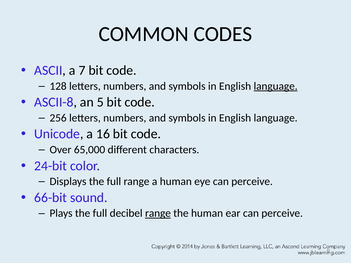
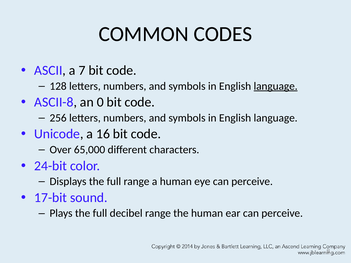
5: 5 -> 0
66-bit: 66-bit -> 17-bit
range at (158, 213) underline: present -> none
